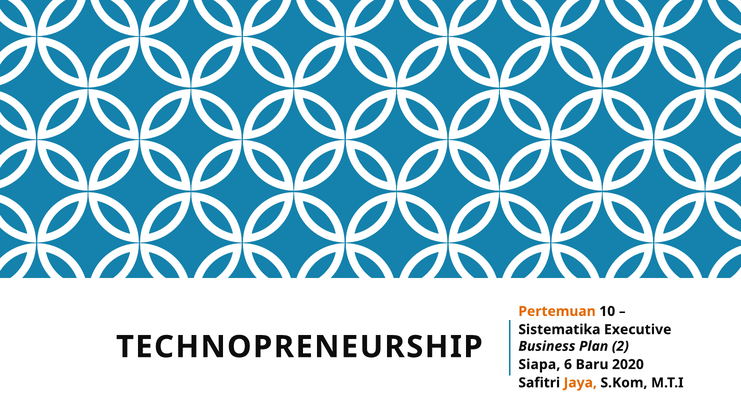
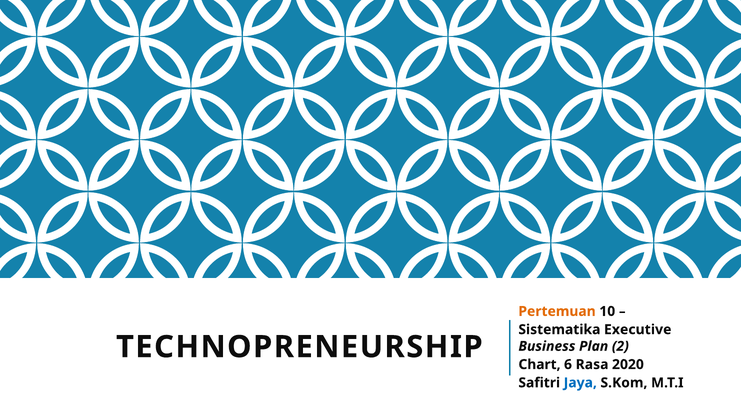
Siapa: Siapa -> Chart
Baru: Baru -> Rasa
Jaya colour: orange -> blue
